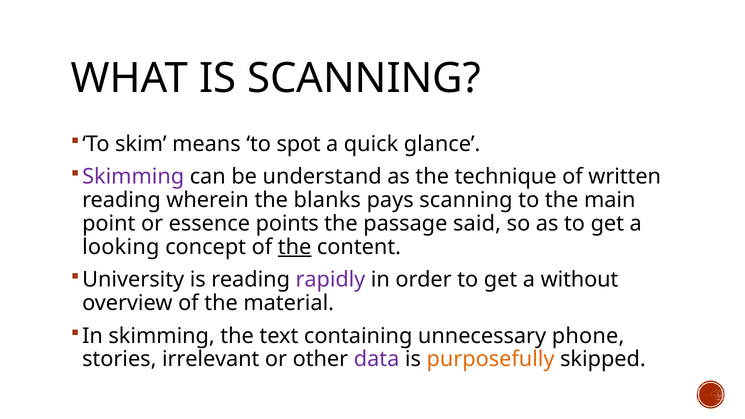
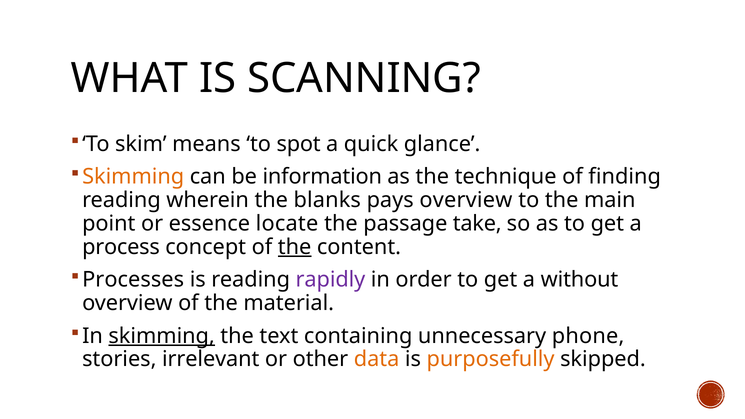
Skimming at (133, 177) colour: purple -> orange
understand: understand -> information
written: written -> finding
pays scanning: scanning -> overview
points: points -> locate
said: said -> take
looking: looking -> process
University: University -> Processes
skimming at (162, 336) underline: none -> present
data colour: purple -> orange
